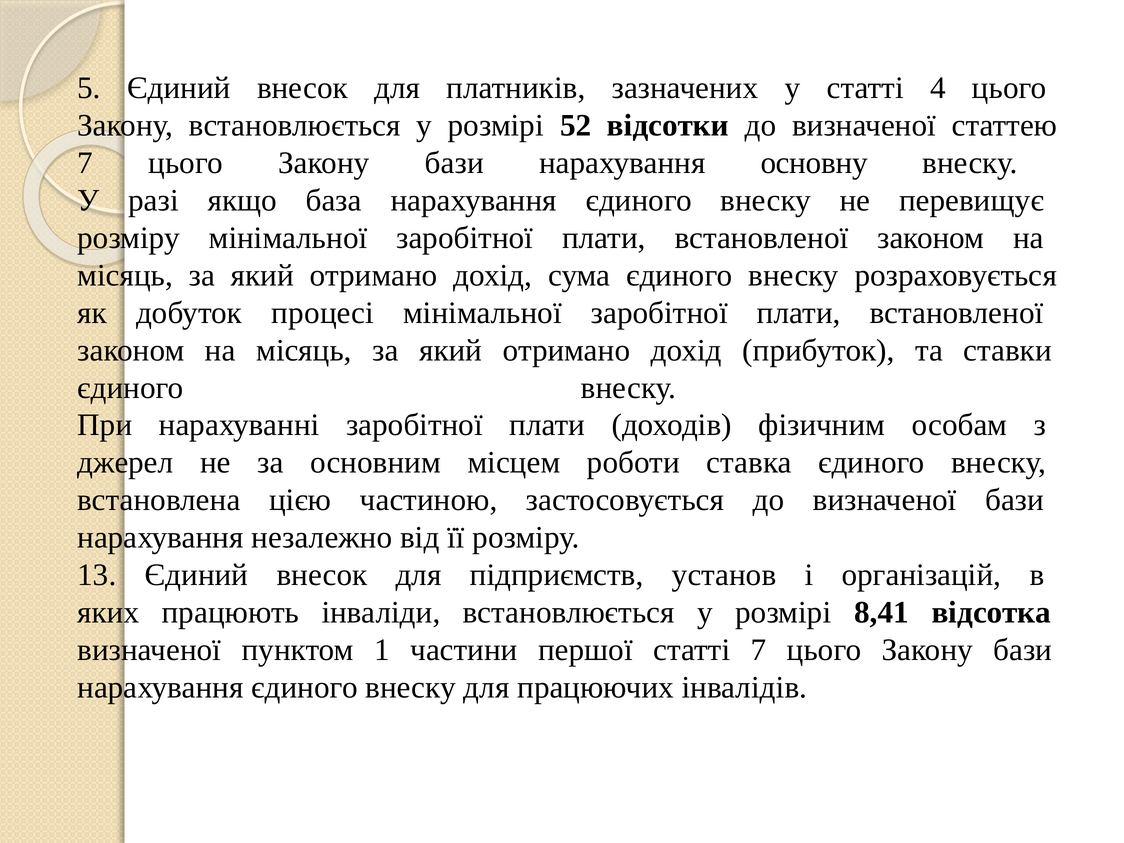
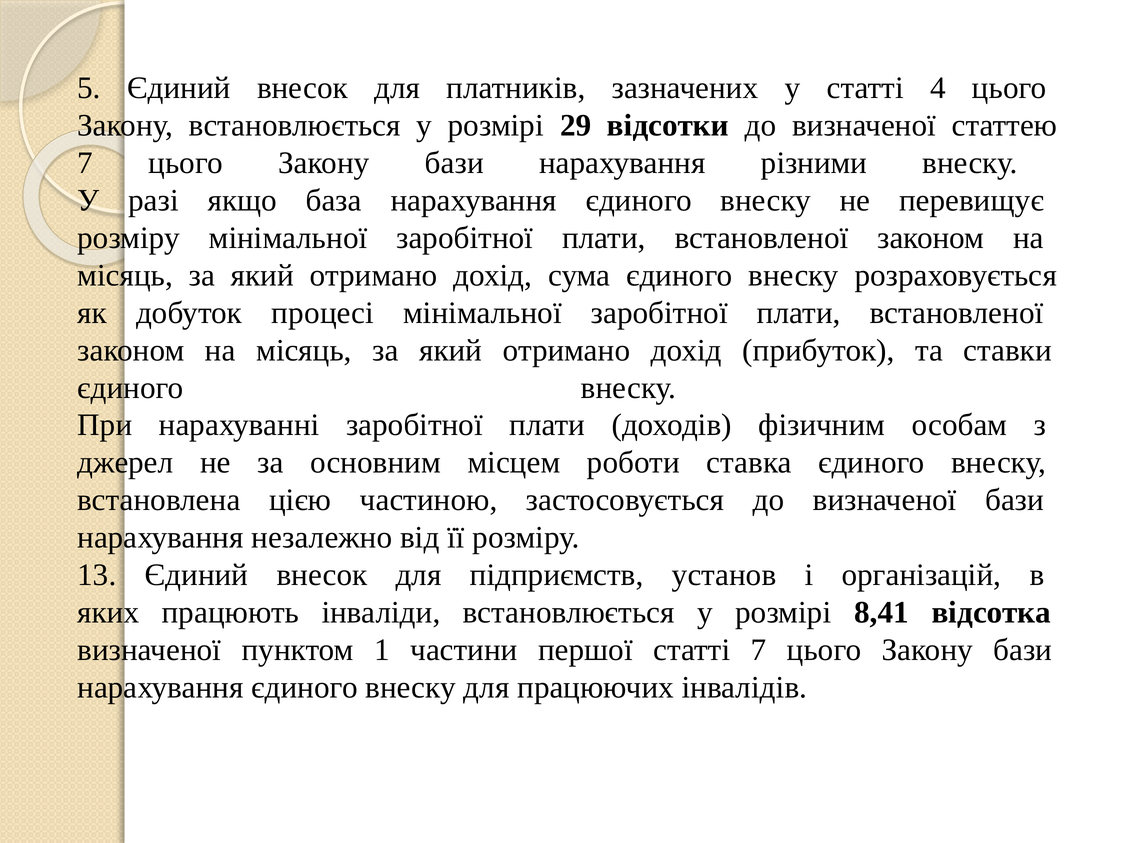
52: 52 -> 29
основну: основну -> різними
